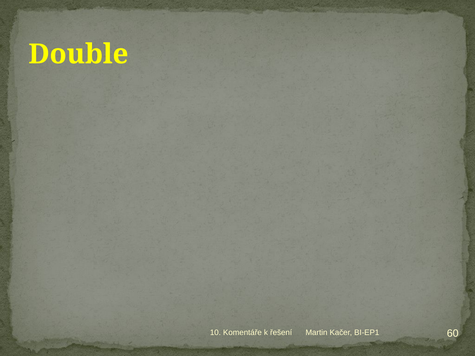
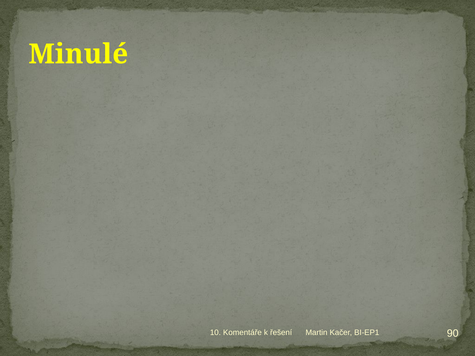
Double: Double -> Minulé
60: 60 -> 90
